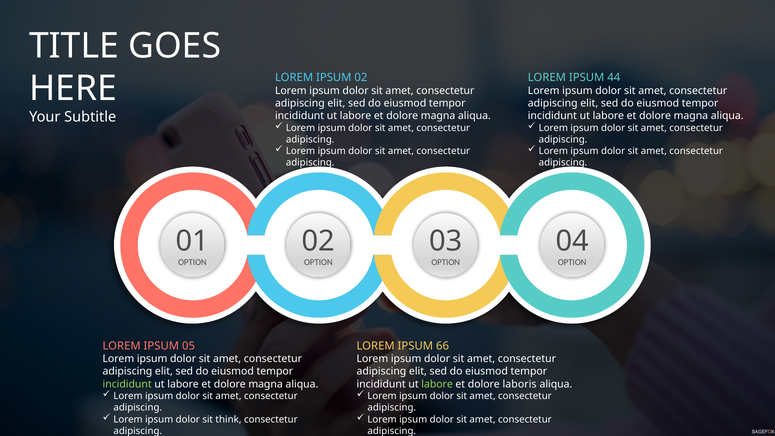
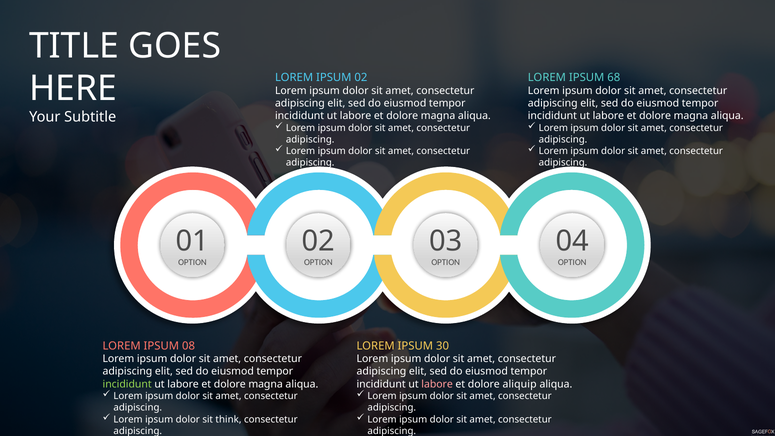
44: 44 -> 68
05: 05 -> 08
66: 66 -> 30
labore at (437, 384) colour: light green -> pink
laboris: laboris -> aliquip
